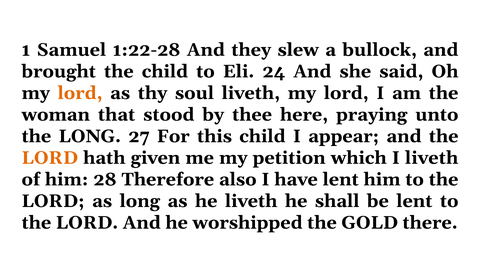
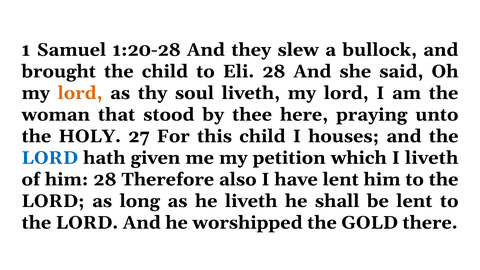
1:22-28: 1:22-28 -> 1:20-28
Eli 24: 24 -> 28
the LONG: LONG -> HOLY
appear: appear -> houses
LORD at (50, 158) colour: orange -> blue
